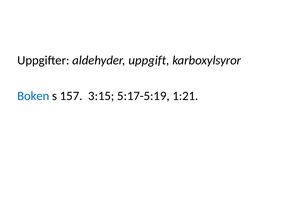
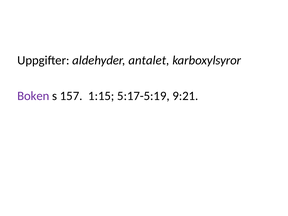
uppgift: uppgift -> antalet
Boken colour: blue -> purple
3:15: 3:15 -> 1:15
1:21: 1:21 -> 9:21
